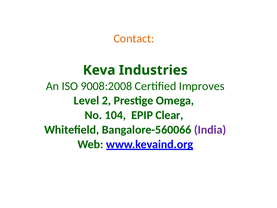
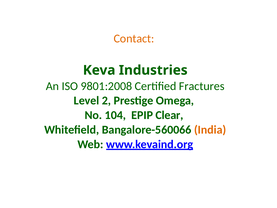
9008:2008: 9008:2008 -> 9801:2008
Improves: Improves -> Fractures
India colour: purple -> orange
